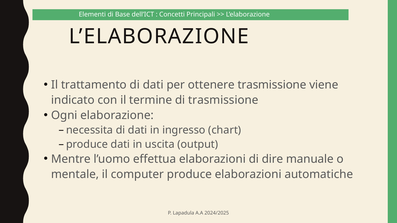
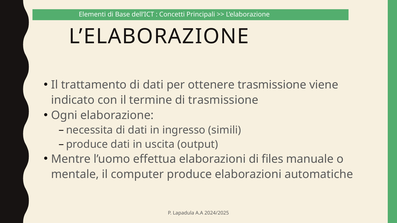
chart: chart -> simili
dire: dire -> files
